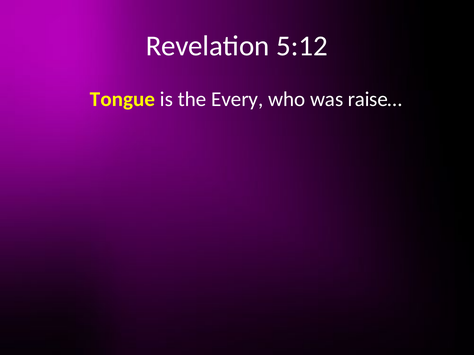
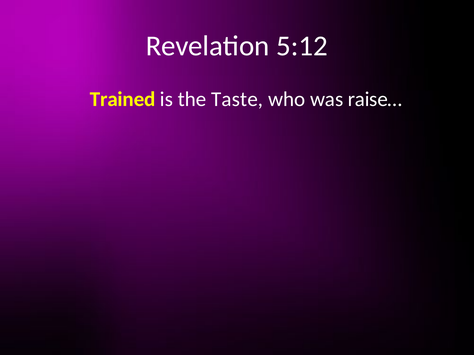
Tongue: Tongue -> Trained
Every: Every -> Taste
